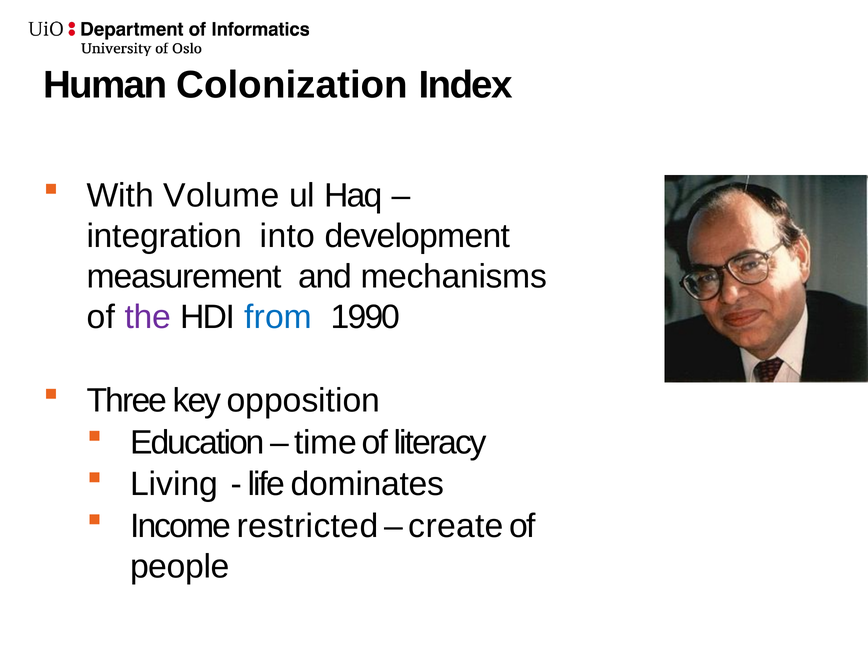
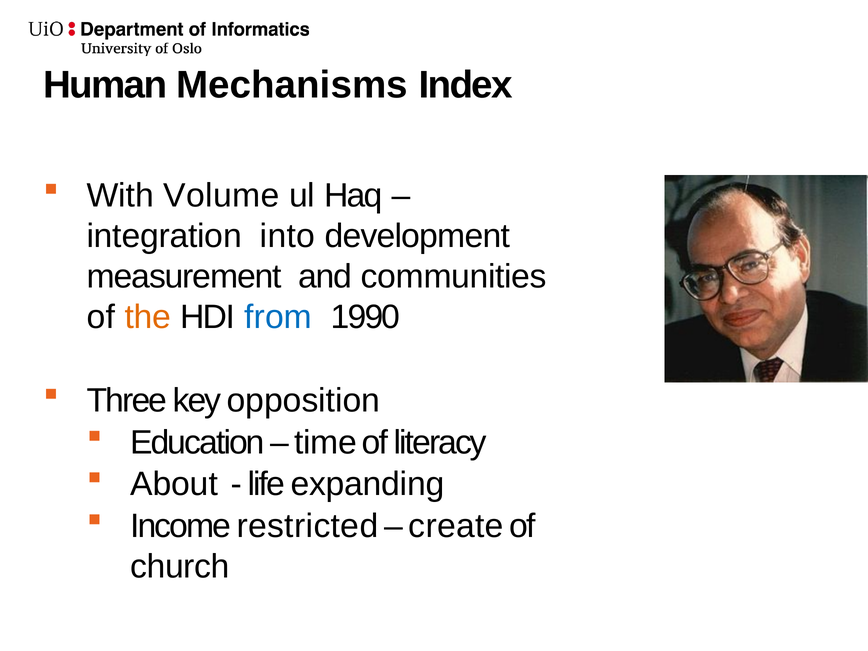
Colonization: Colonization -> Mechanisms
mechanisms: mechanisms -> communities
the colour: purple -> orange
Living: Living -> About
dominates: dominates -> expanding
people: people -> church
